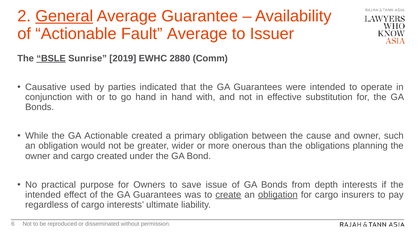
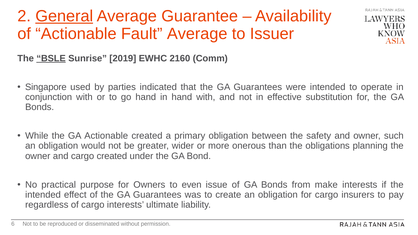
2880: 2880 -> 2160
Causative: Causative -> Singapore
cause: cause -> safety
save: save -> even
depth: depth -> make
create underline: present -> none
obligation at (278, 195) underline: present -> none
